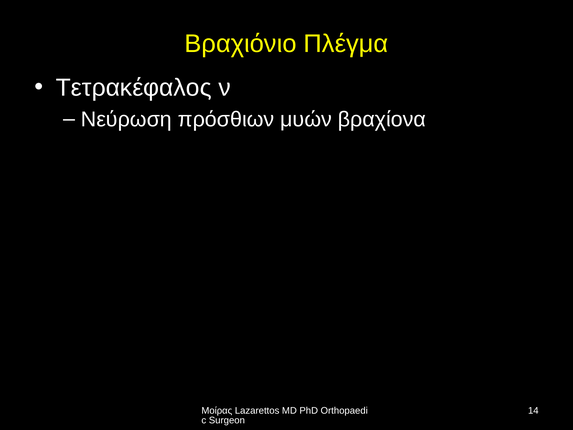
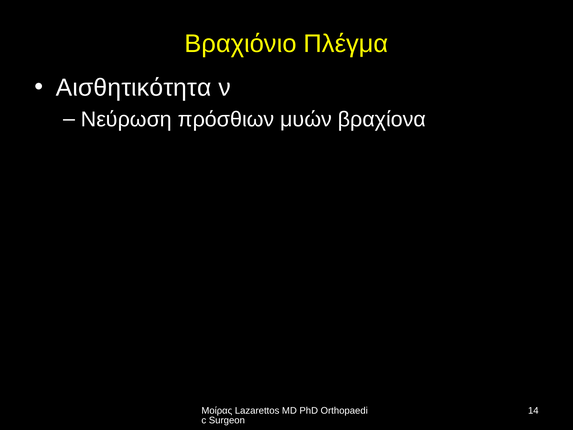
Τετρακέφαλος: Τετρακέφαλος -> Αισθητικότητα
